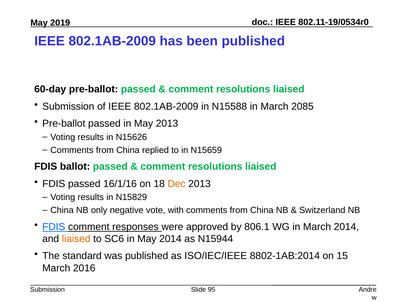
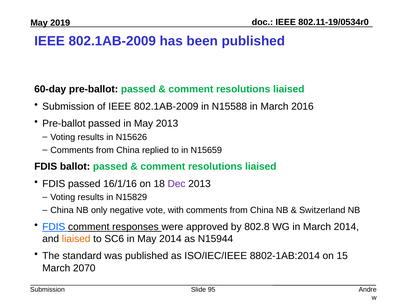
2085: 2085 -> 2016
Dec colour: orange -> purple
806.1: 806.1 -> 802.8
2016: 2016 -> 2070
